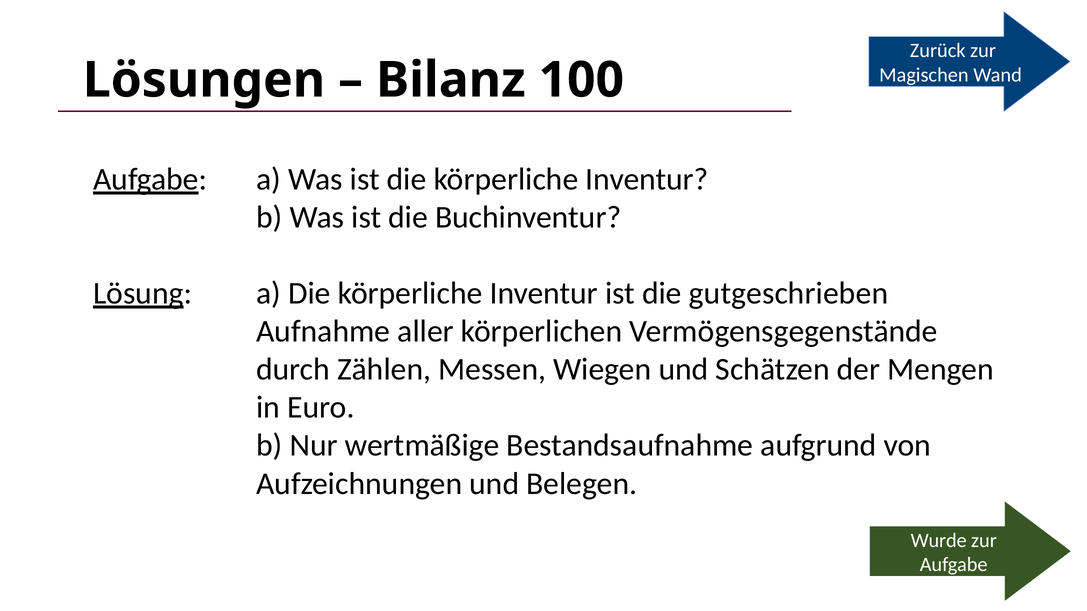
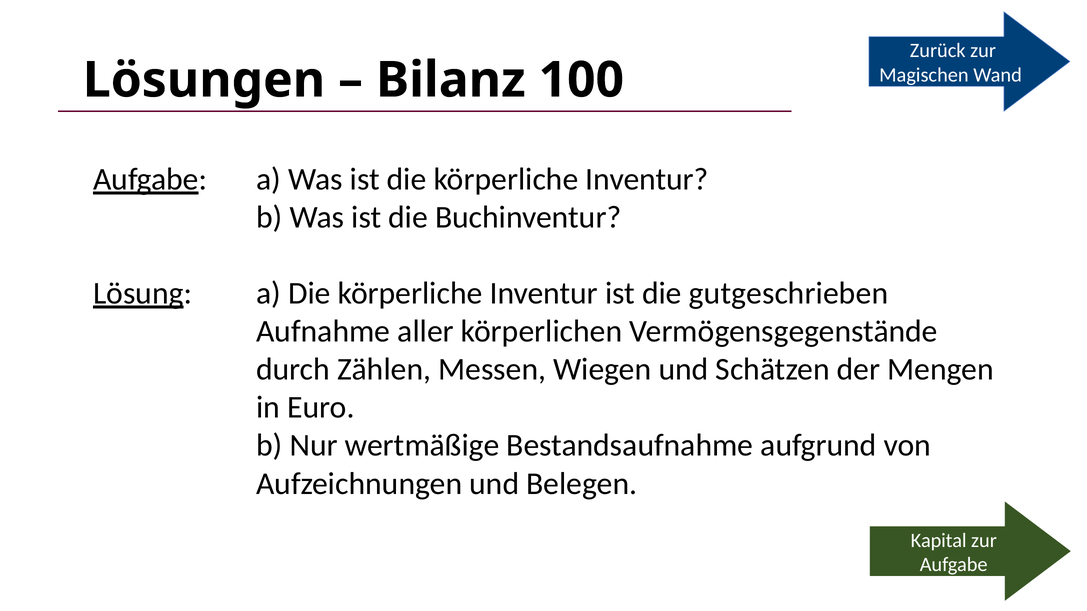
Wurde: Wurde -> Kapital
